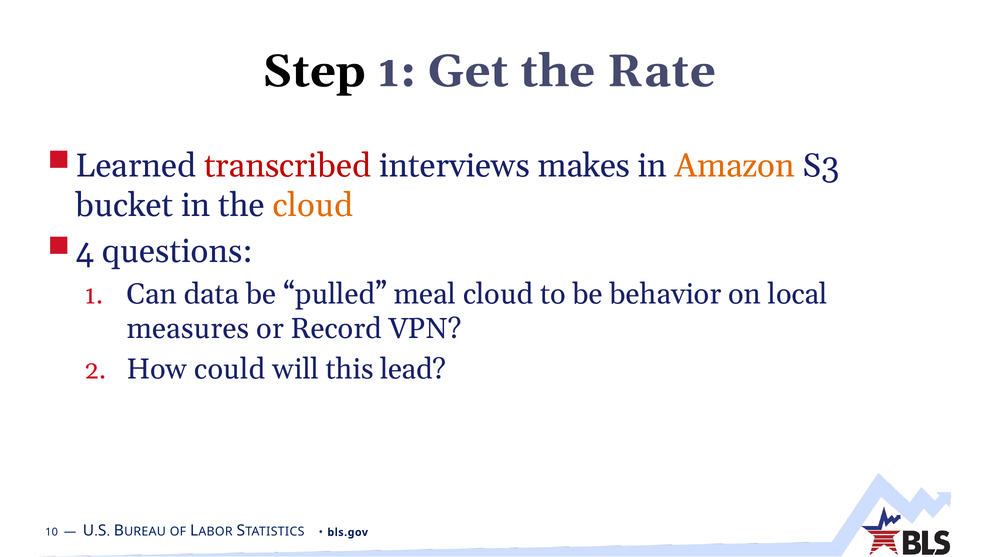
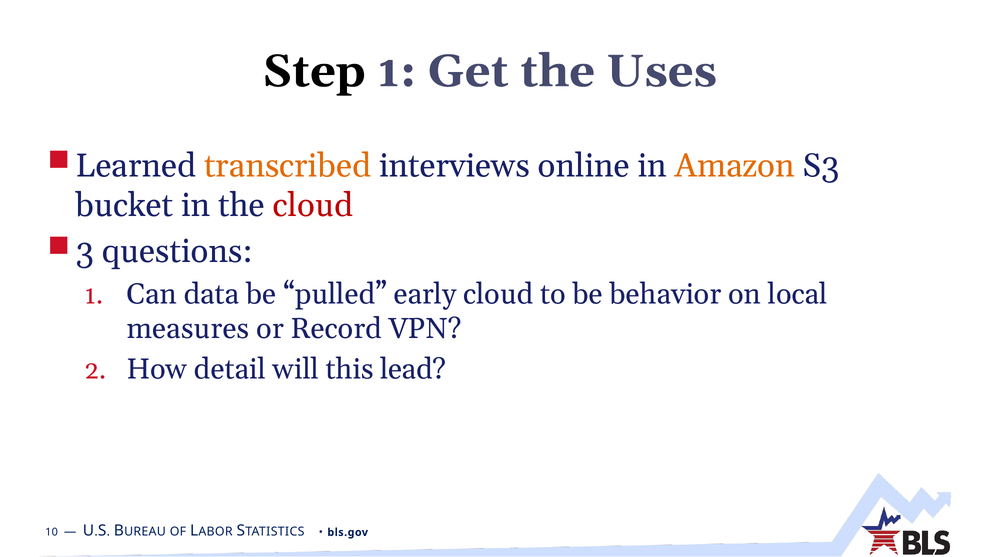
Rate: Rate -> Uses
transcribed colour: red -> orange
makes: makes -> online
cloud at (313, 206) colour: orange -> red
4: 4 -> 3
meal: meal -> early
could: could -> detail
